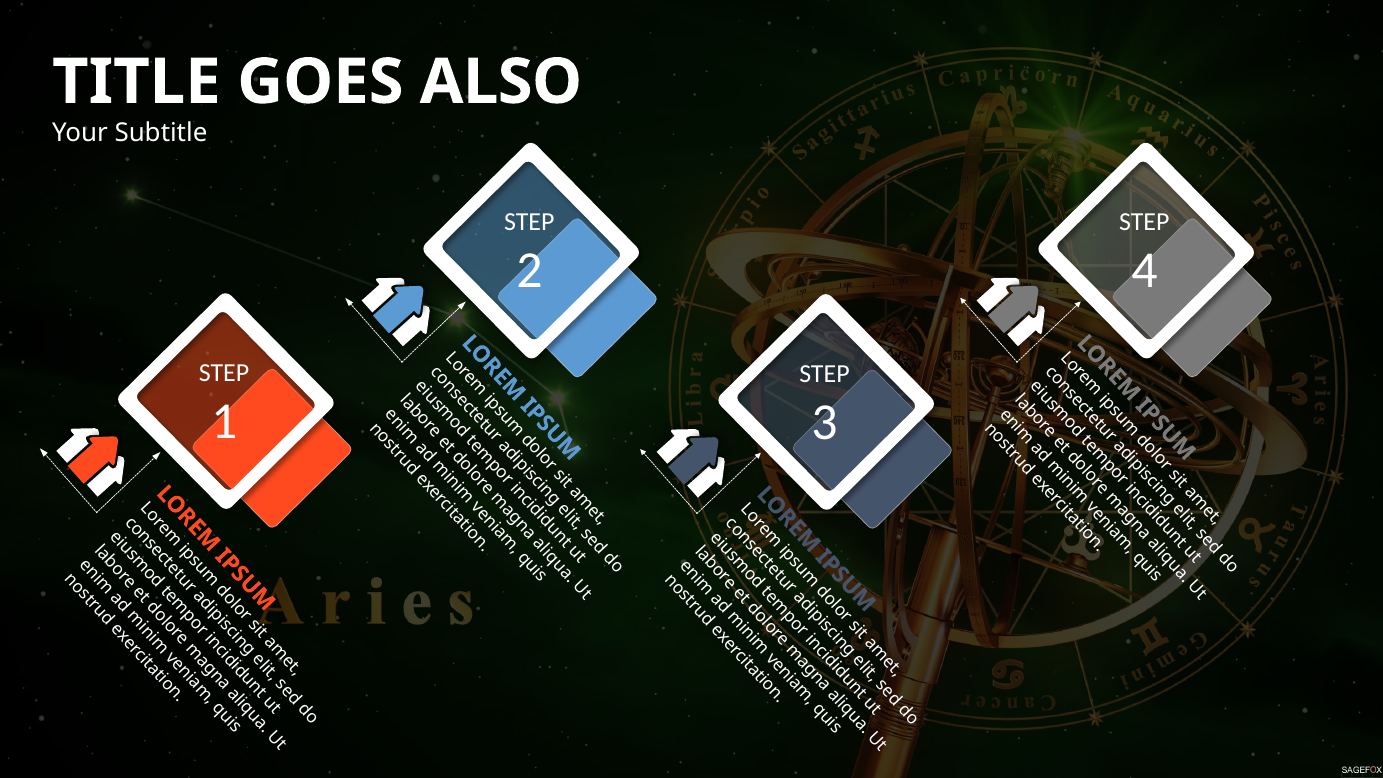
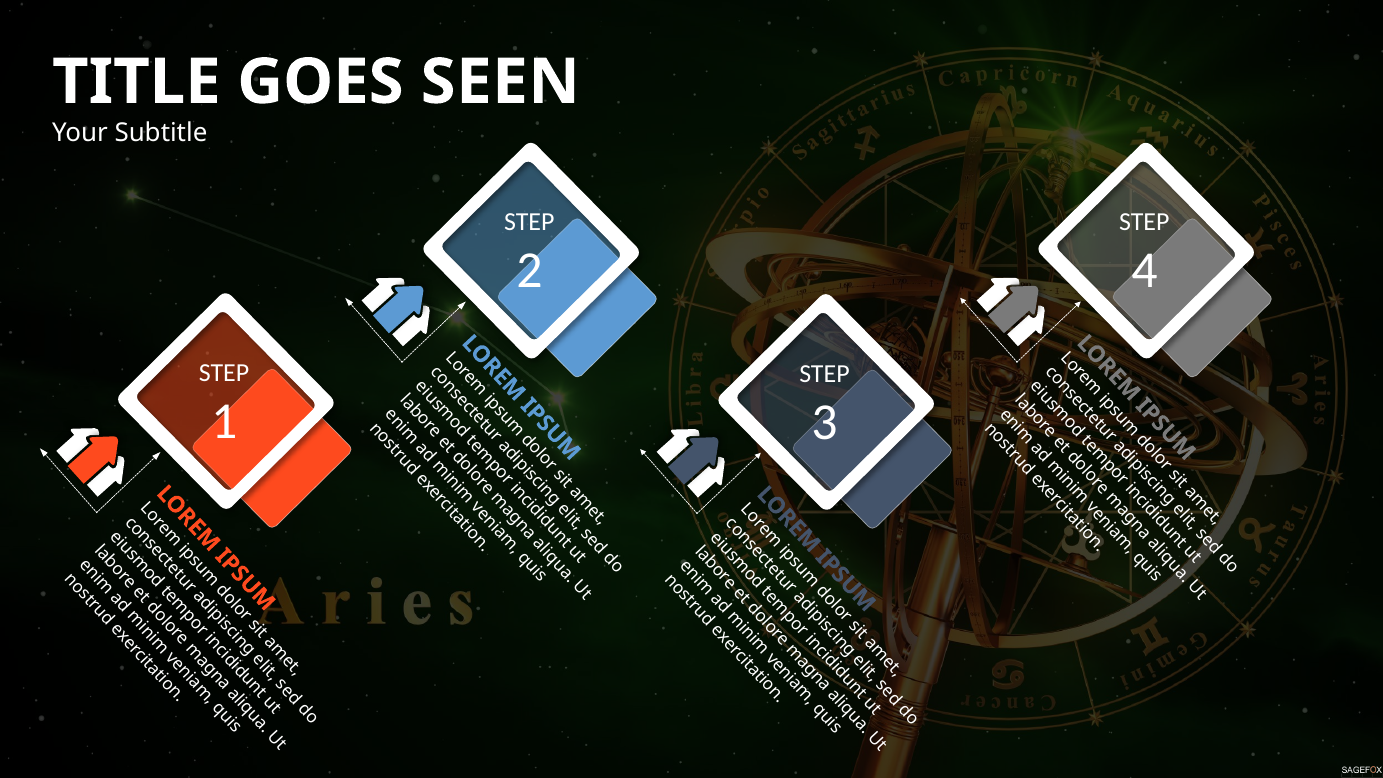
ALSO: ALSO -> SEEN
